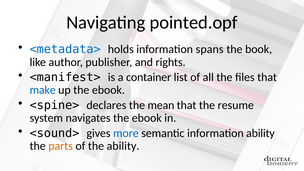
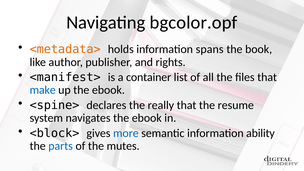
pointed.opf: pointed.opf -> bgcolor.opf
<metadata> colour: blue -> orange
mean: mean -> really
<sound>: <sound> -> <block>
parts colour: orange -> blue
the ability: ability -> mutes
